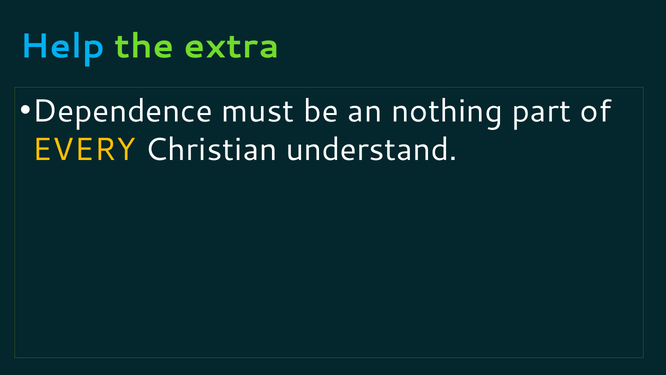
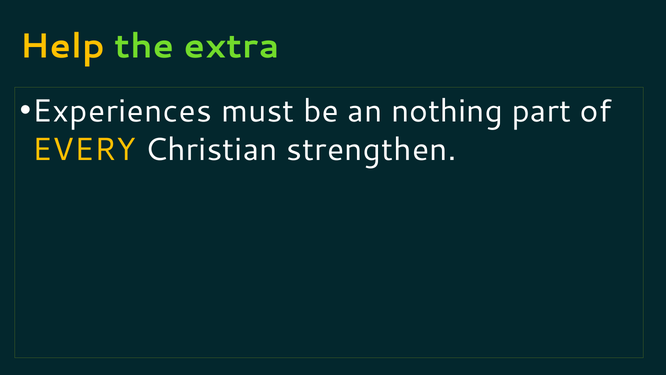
Help colour: light blue -> yellow
Dependence: Dependence -> Experiences
understand: understand -> strengthen
